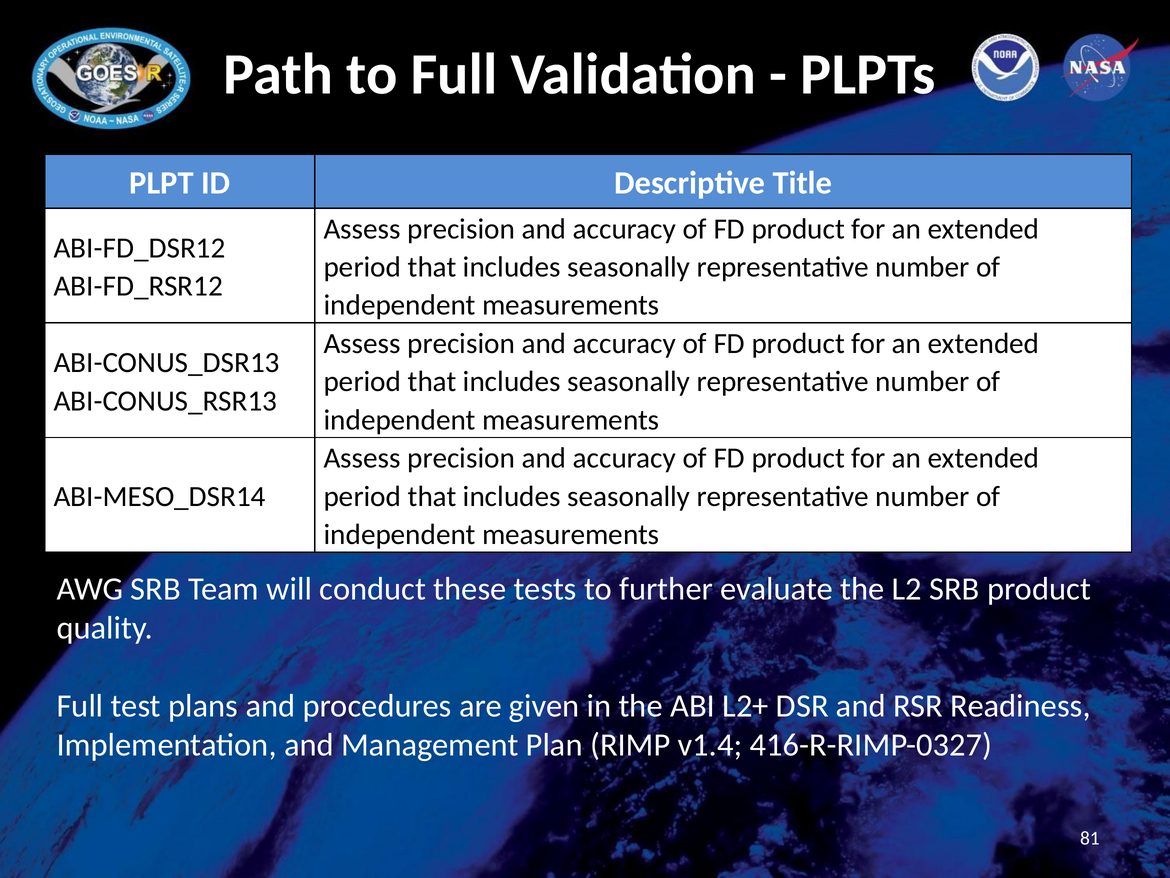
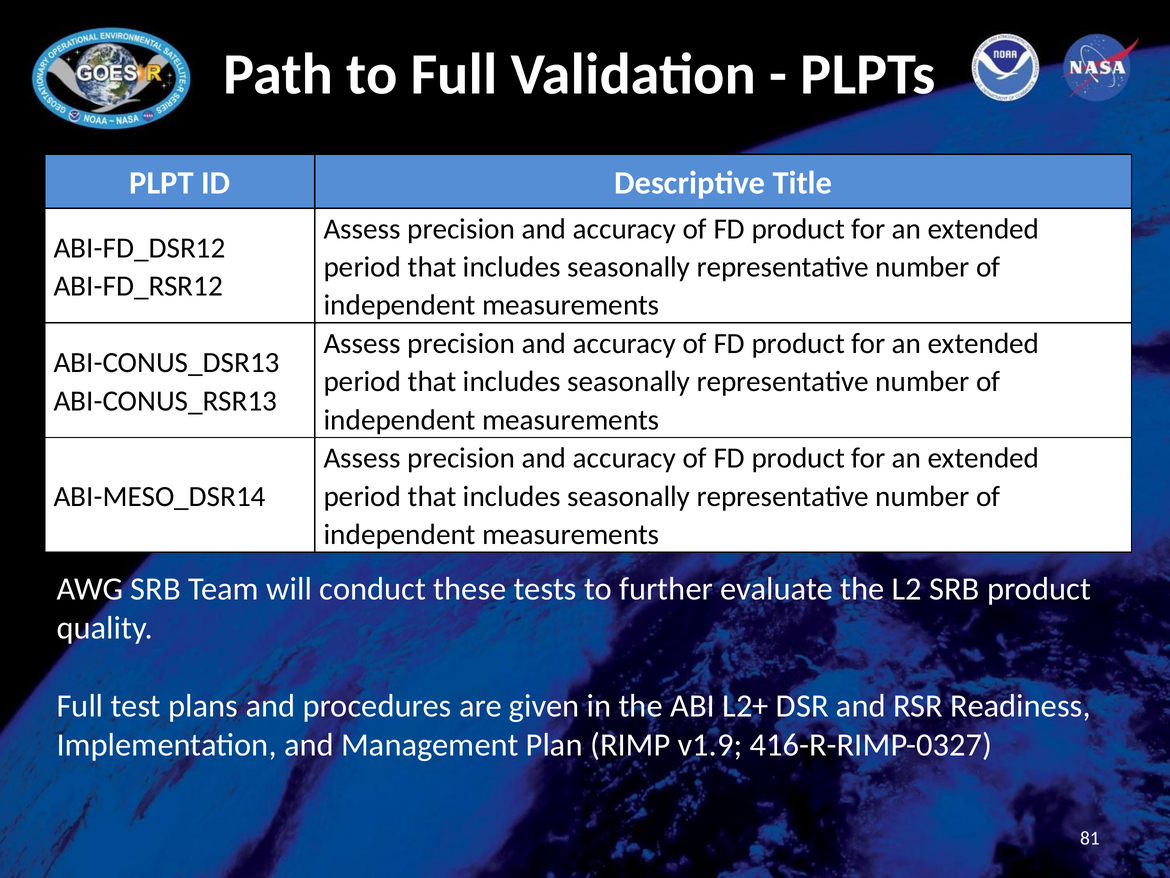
v1.4: v1.4 -> v1.9
